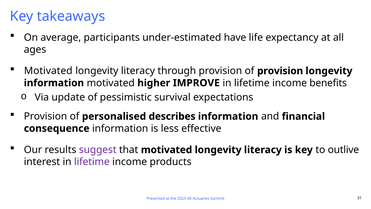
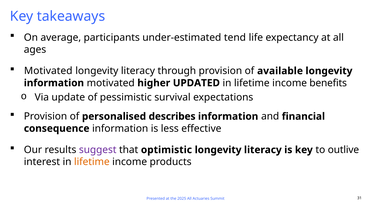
have: have -> tend
of provision: provision -> available
IMPROVE: IMPROVE -> UPDATED
that motivated: motivated -> optimistic
lifetime at (92, 162) colour: purple -> orange
